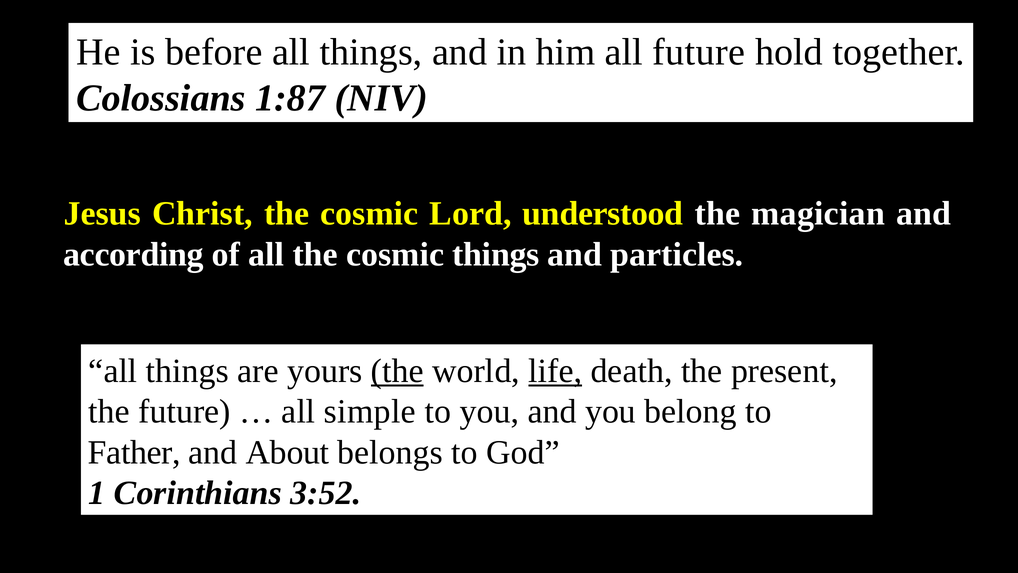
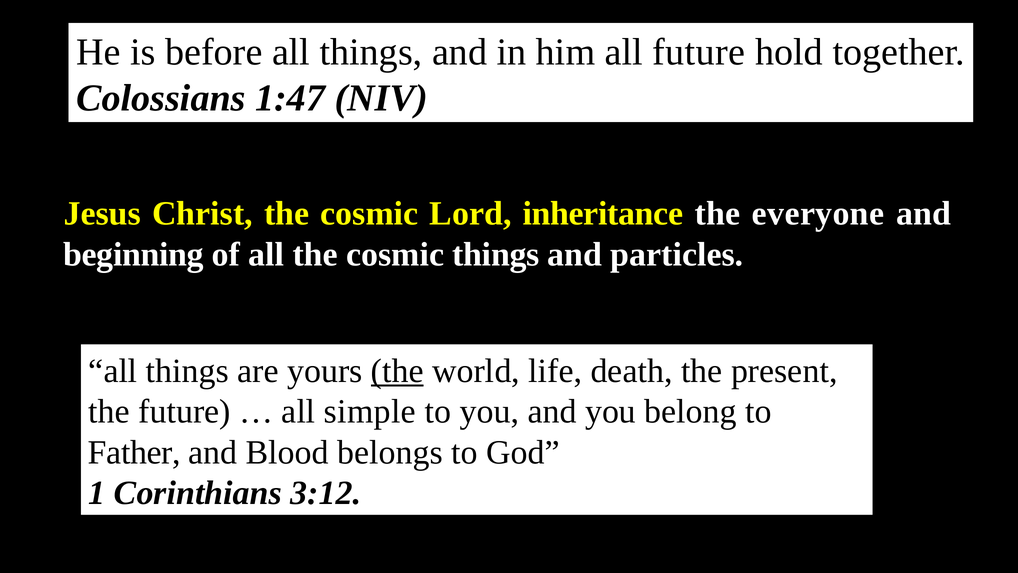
1:87: 1:87 -> 1:47
understood: understood -> inheritance
magician: magician -> everyone
according: according -> beginning
life underline: present -> none
About: About -> Blood
3:52: 3:52 -> 3:12
